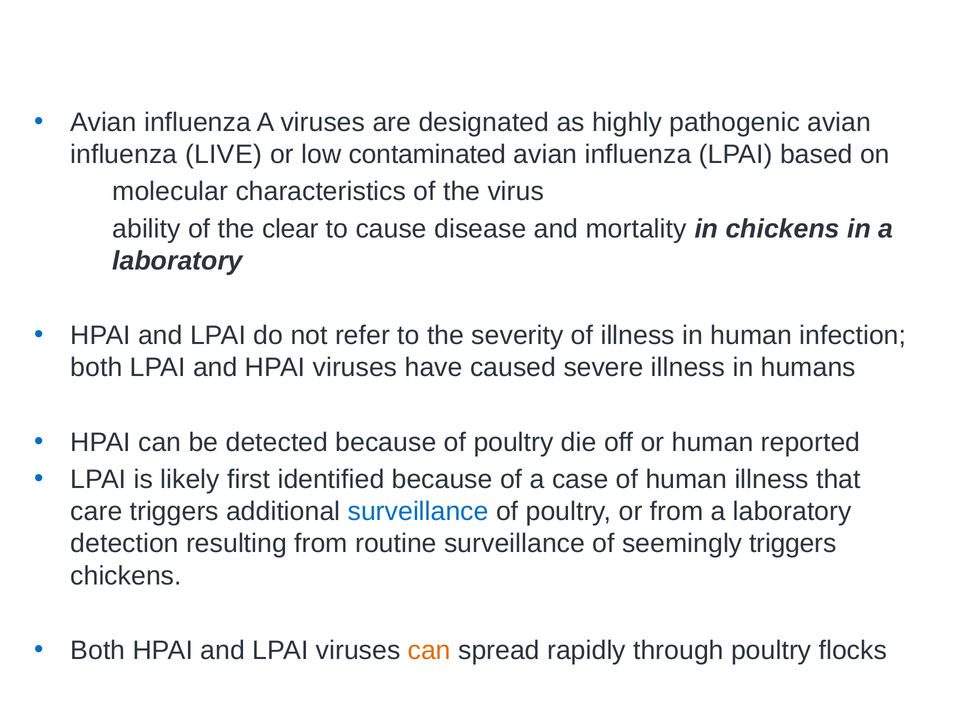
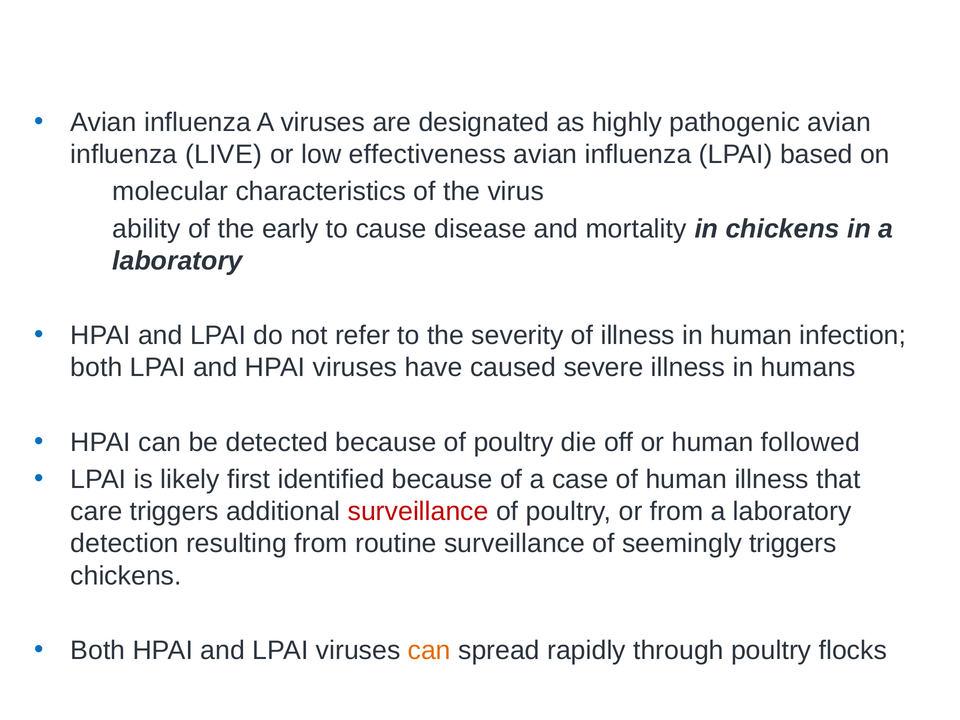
contaminated: contaminated -> effectiveness
clear: clear -> early
reported: reported -> followed
surveillance at (418, 512) colour: blue -> red
